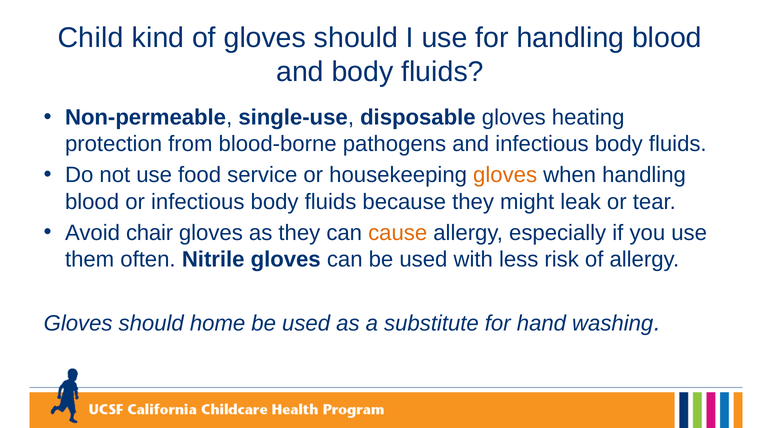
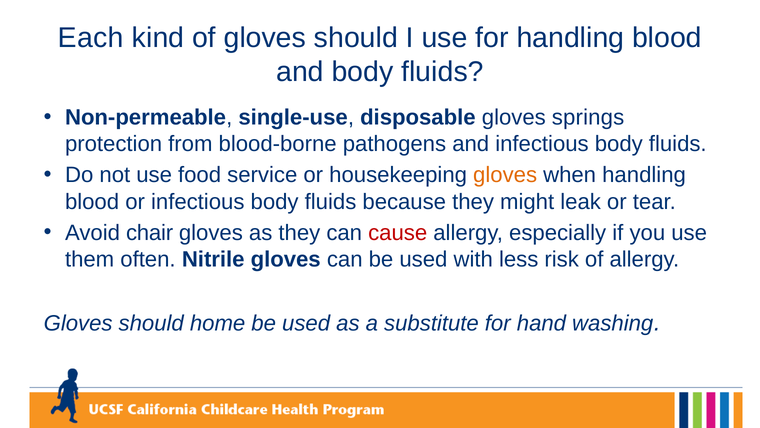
Child: Child -> Each
heating: heating -> springs
cause colour: orange -> red
